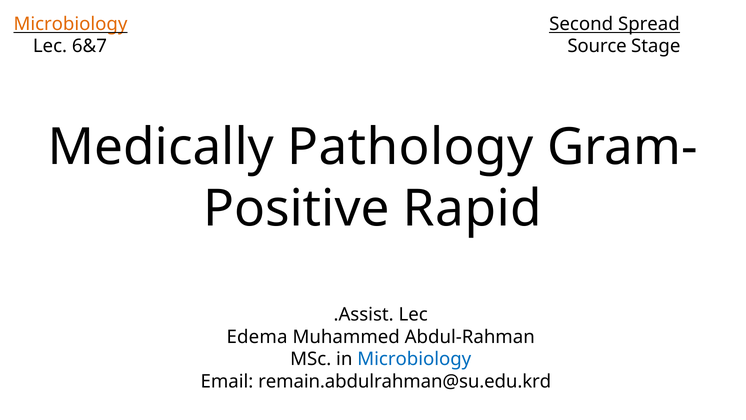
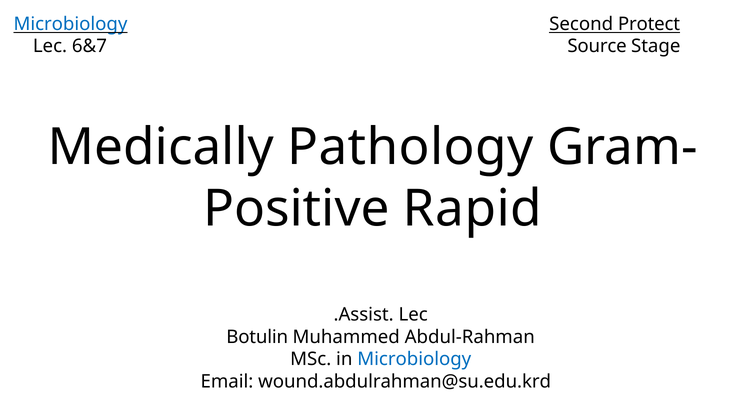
Microbiology at (70, 24) colour: orange -> blue
Spread: Spread -> Protect
Edema: Edema -> Botulin
remain.abdulrahman@su.edu.krd: remain.abdulrahman@su.edu.krd -> wound.abdulrahman@su.edu.krd
